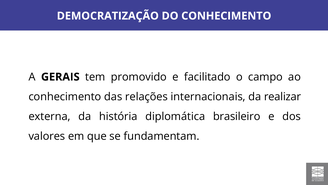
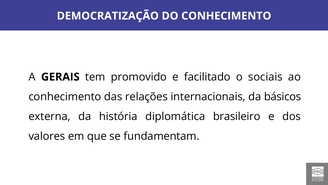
campo: campo -> sociais
realizar: realizar -> básicos
